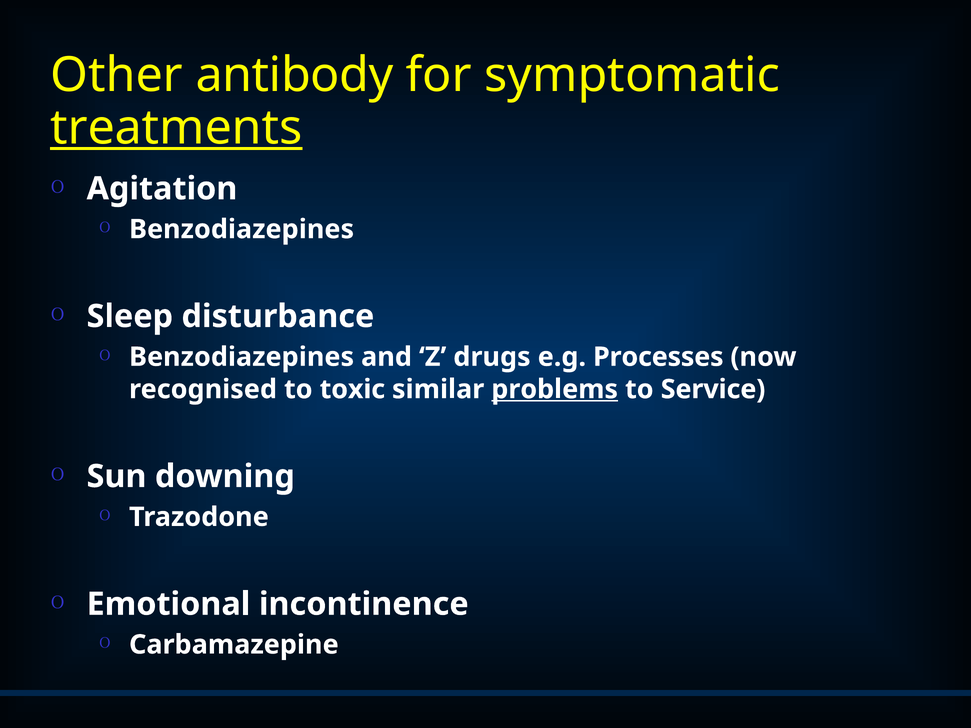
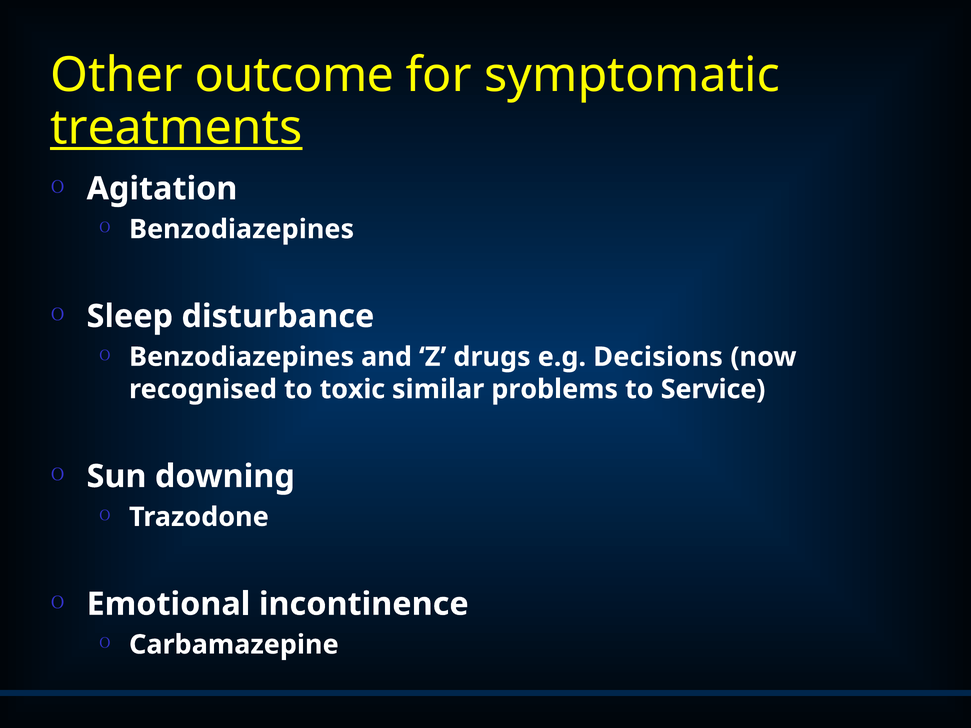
antibody: antibody -> outcome
Processes: Processes -> Decisions
problems underline: present -> none
